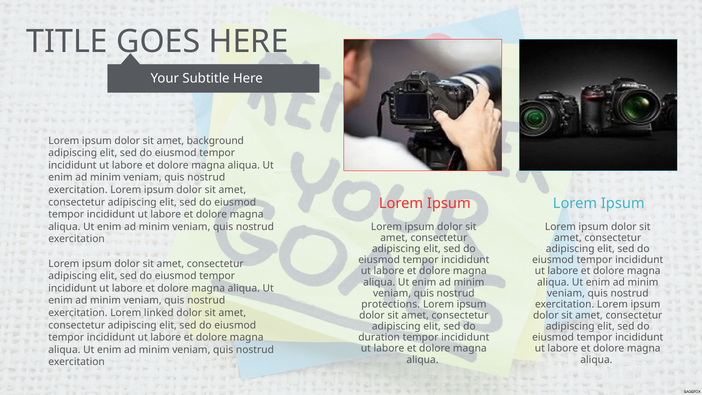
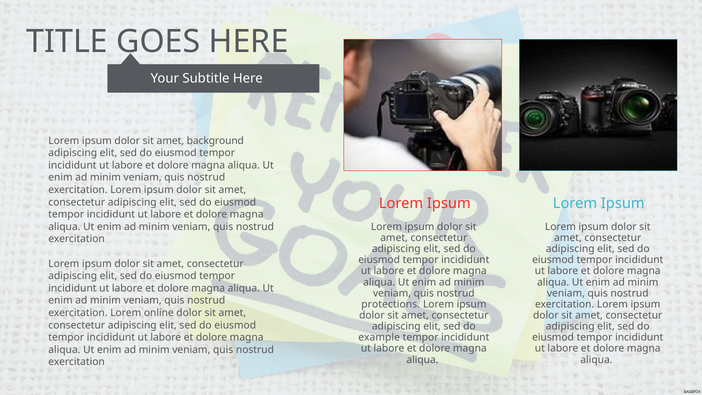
linked: linked -> online
duration: duration -> example
